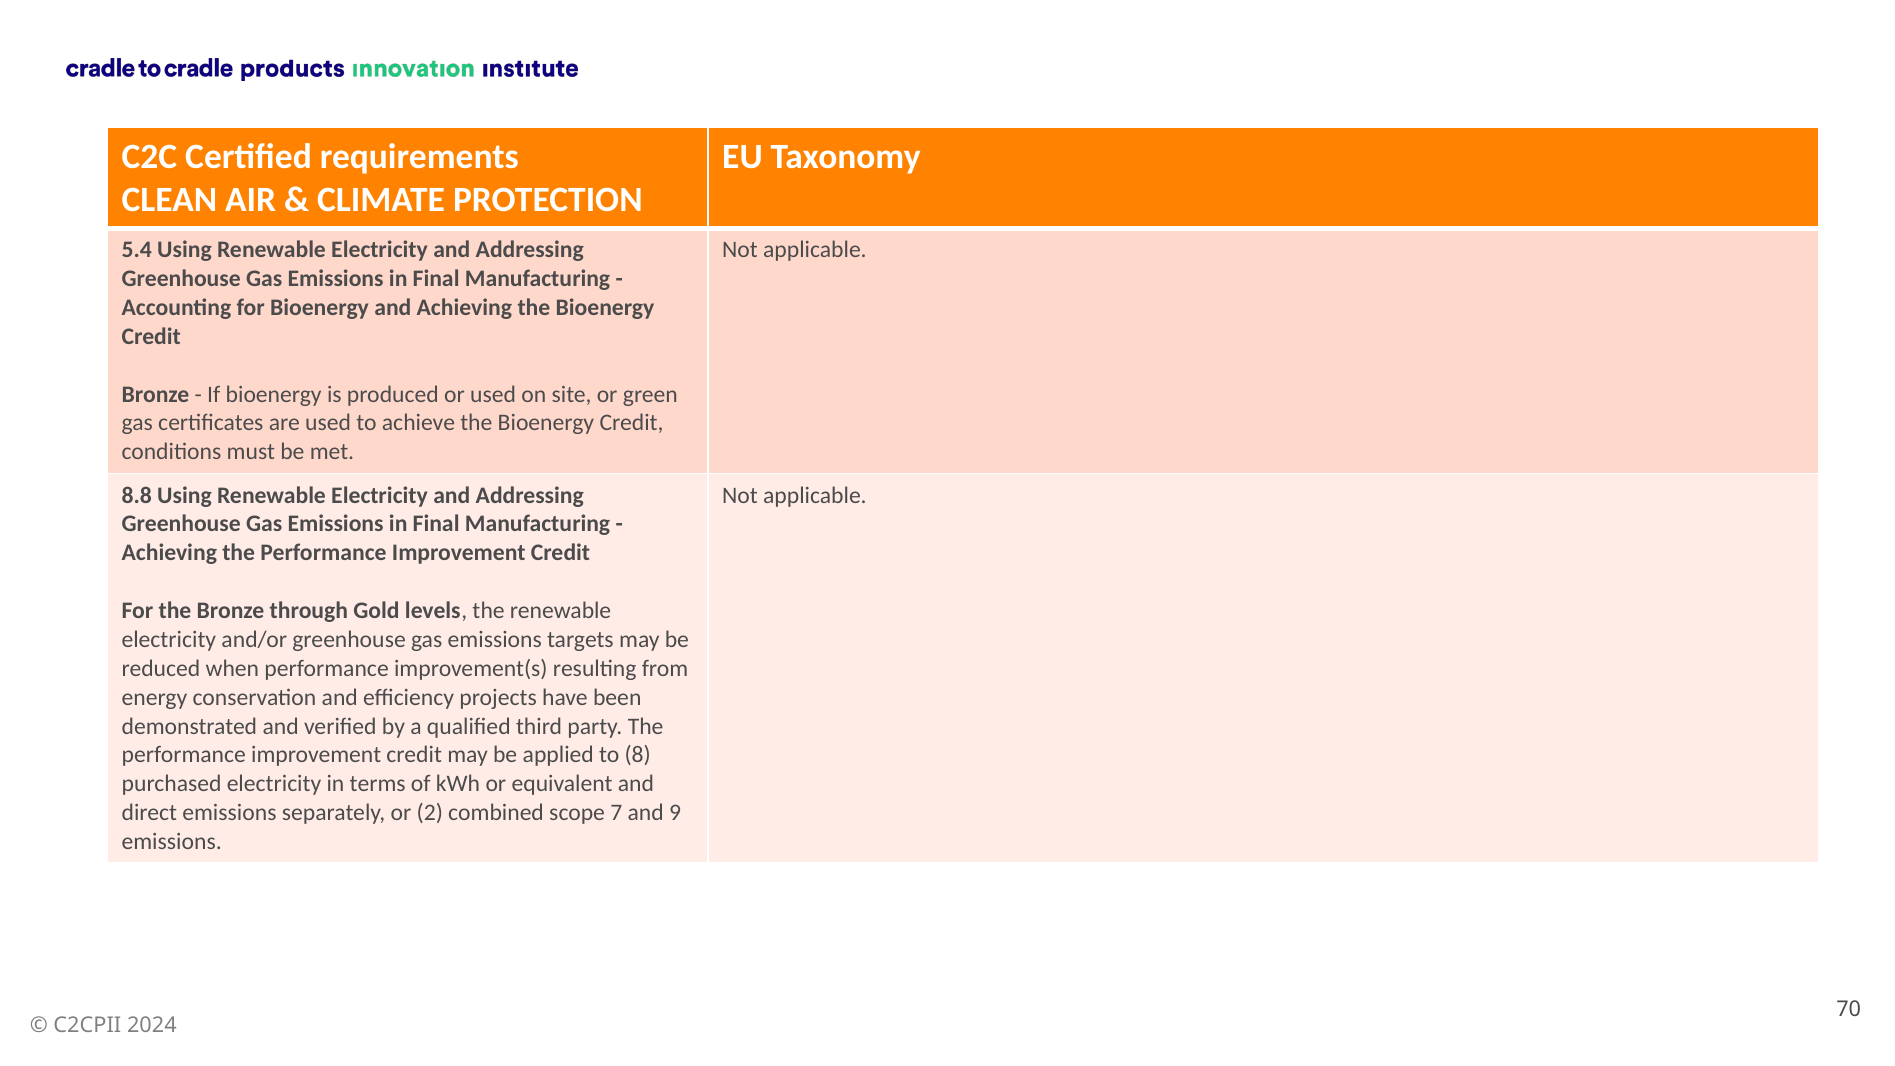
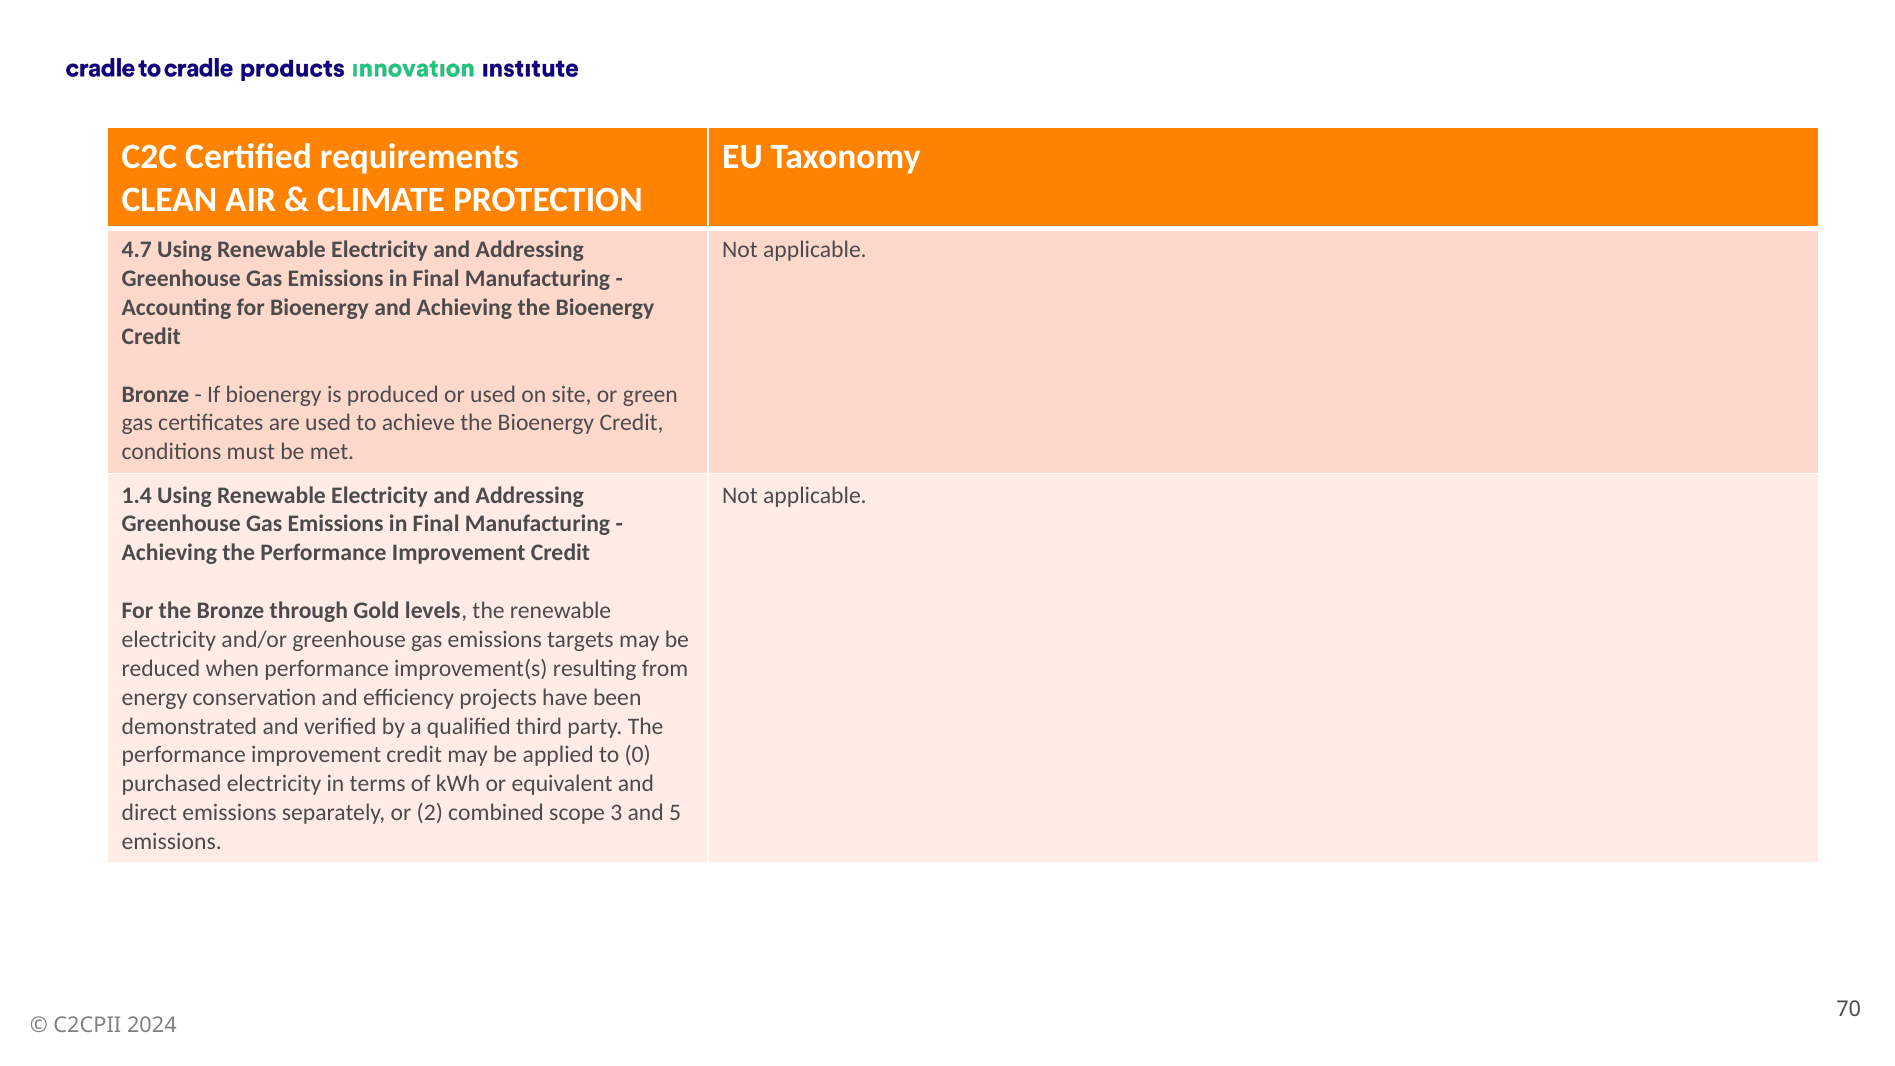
5.4: 5.4 -> 4.7
8.8: 8.8 -> 1.4
8: 8 -> 0
7: 7 -> 3
9: 9 -> 5
